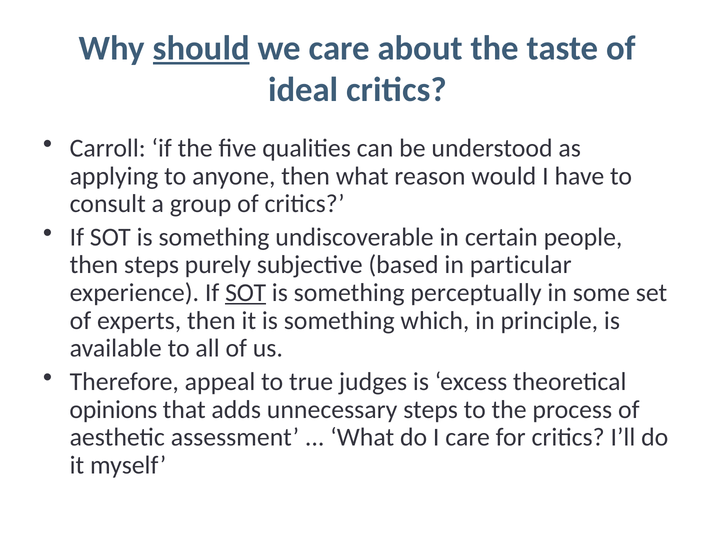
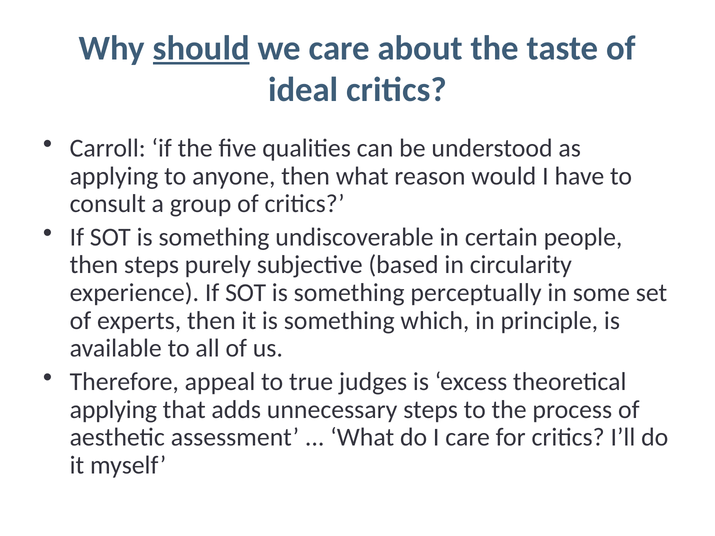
particular: particular -> circularity
SOT at (246, 293) underline: present -> none
opinions at (113, 410): opinions -> applying
